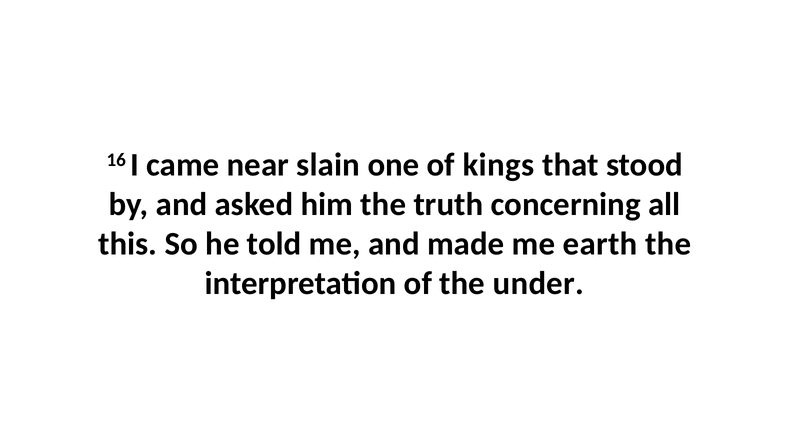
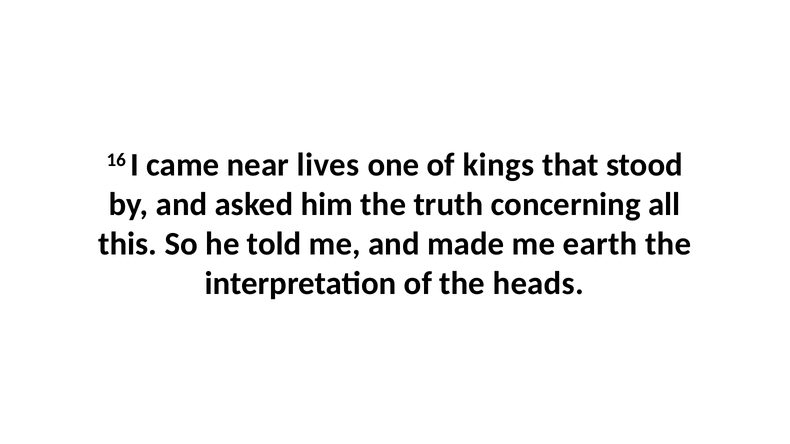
slain: slain -> lives
under: under -> heads
